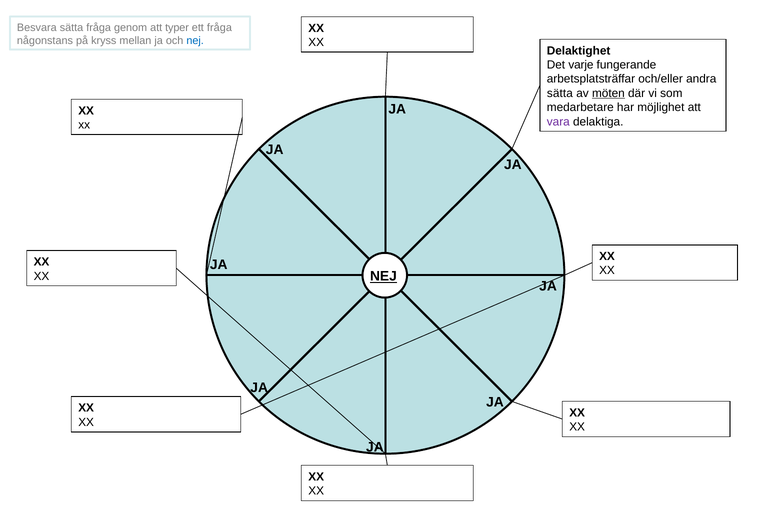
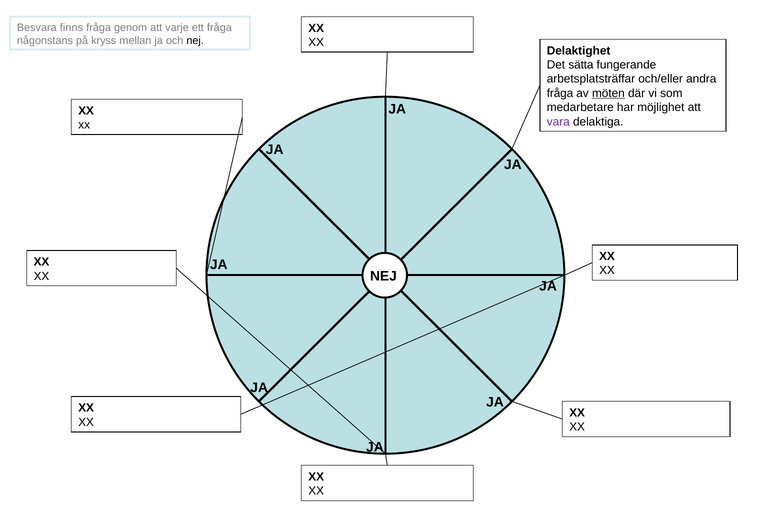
Besvara sätta: sätta -> finns
typer: typer -> varje
nej at (195, 40) colour: blue -> black
varje: varje -> sätta
sätta at (560, 93): sätta -> fråga
NEJ at (383, 276) underline: present -> none
